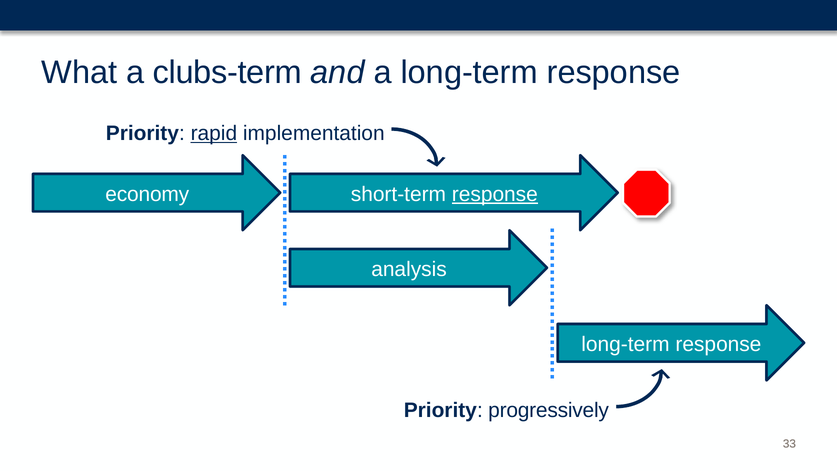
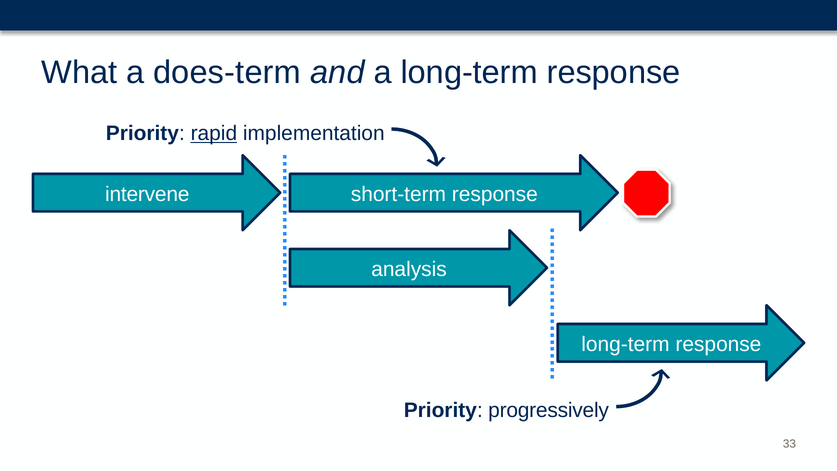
clubs-term: clubs-term -> does-term
economy: economy -> intervene
response at (495, 194) underline: present -> none
